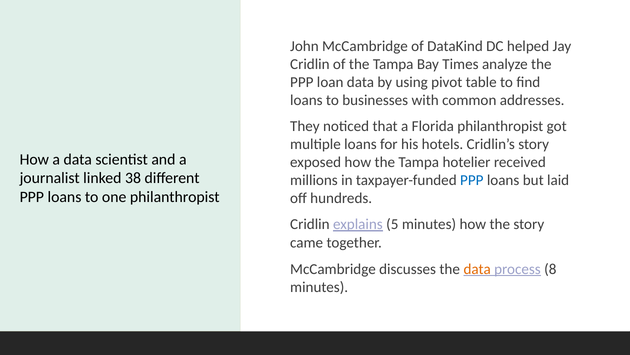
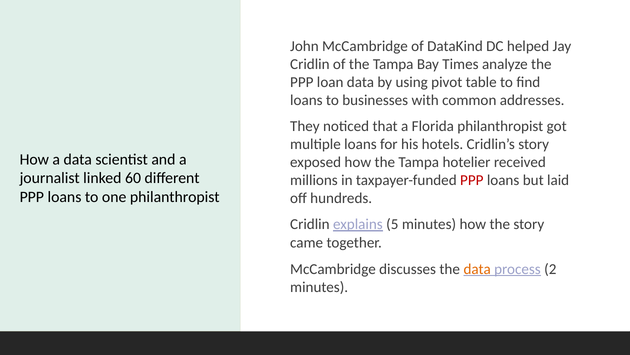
38: 38 -> 60
PPP at (472, 180) colour: blue -> red
8: 8 -> 2
